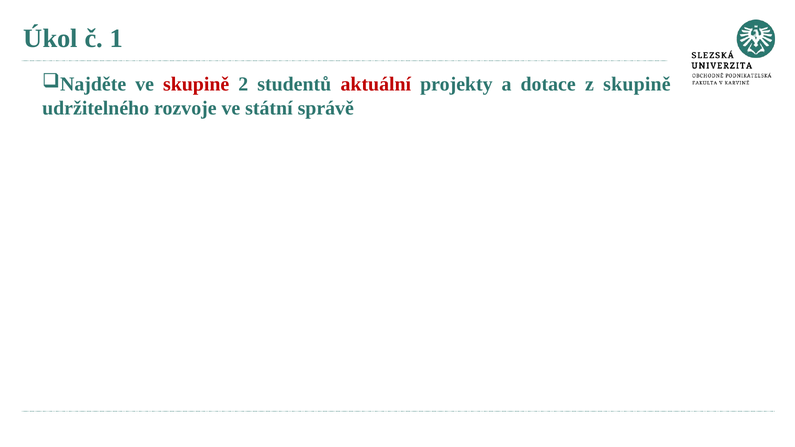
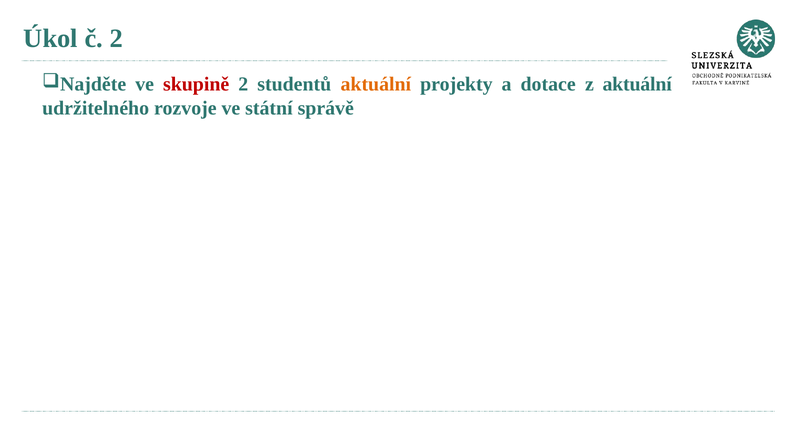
č 1: 1 -> 2
aktuální at (376, 84) colour: red -> orange
z skupině: skupině -> aktuální
